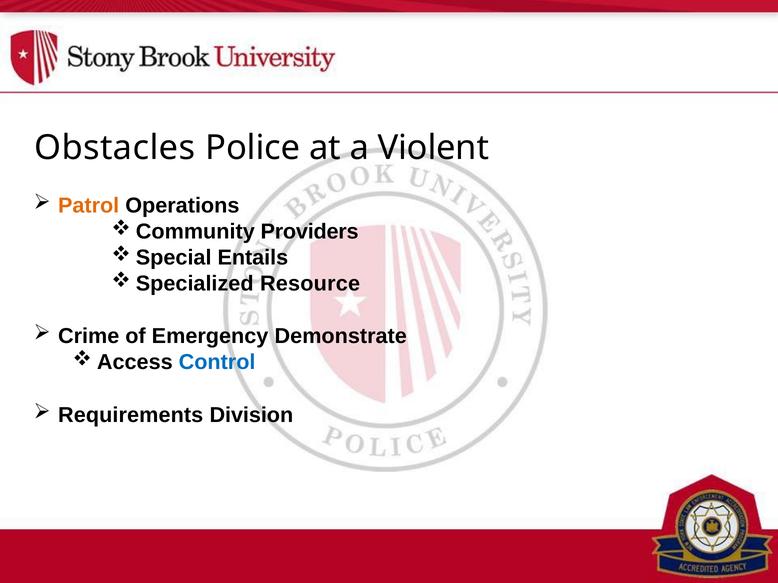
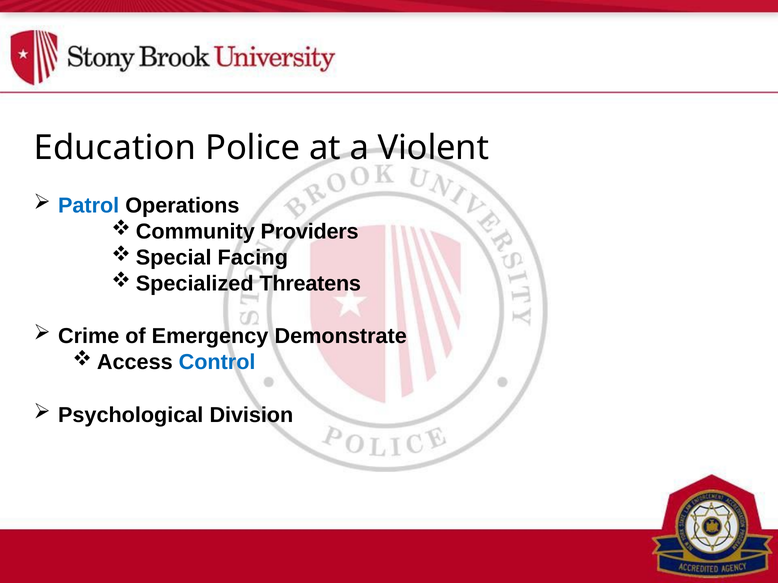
Obstacles: Obstacles -> Education
Patrol colour: orange -> blue
Entails: Entails -> Facing
Resource: Resource -> Threatens
Requirements: Requirements -> Psychological
